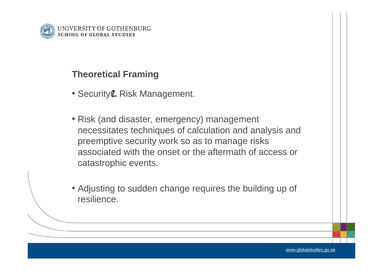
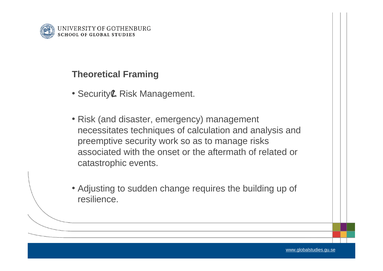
access: access -> related
